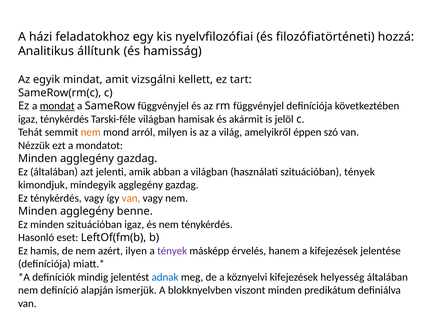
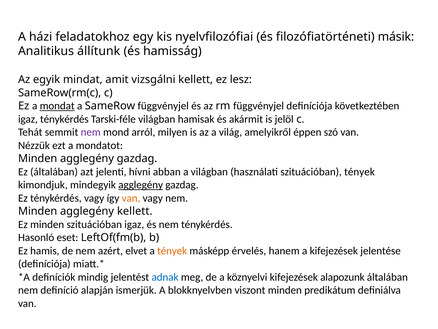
hozzá: hozzá -> másik
tart: tart -> lesz
nem at (91, 132) colour: orange -> purple
amik: amik -> hívni
agglegény at (141, 185) underline: none -> present
agglegény benne: benne -> kellett
ilyen: ilyen -> elvet
tények at (172, 250) colour: purple -> orange
helyesség: helyesség -> alapozunk
